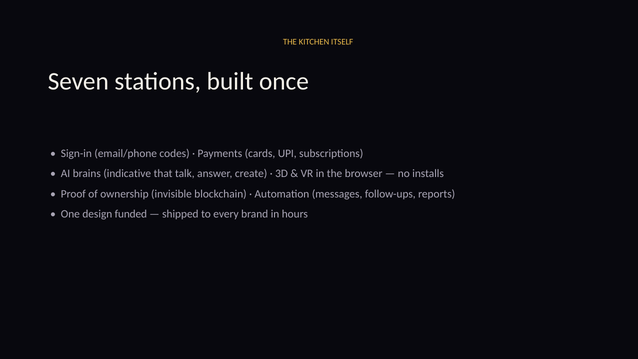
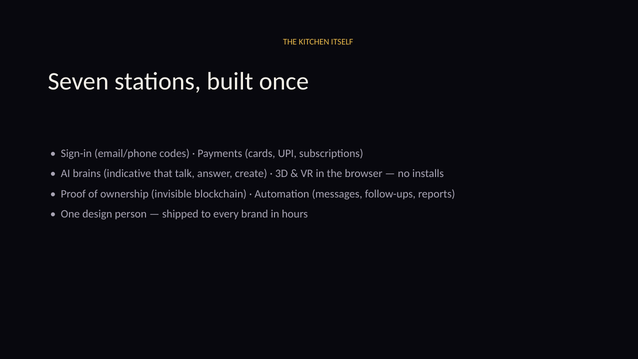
funded: funded -> person
